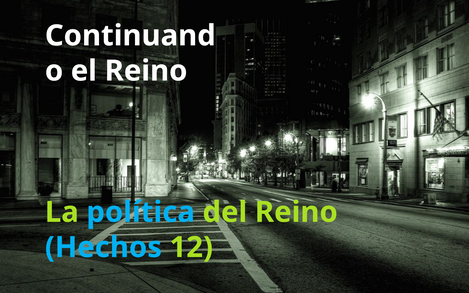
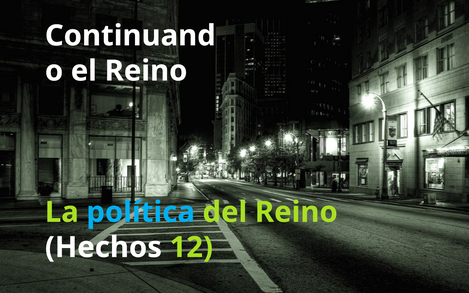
Hechos colour: light blue -> white
